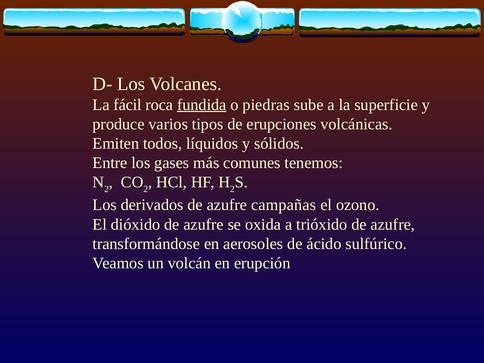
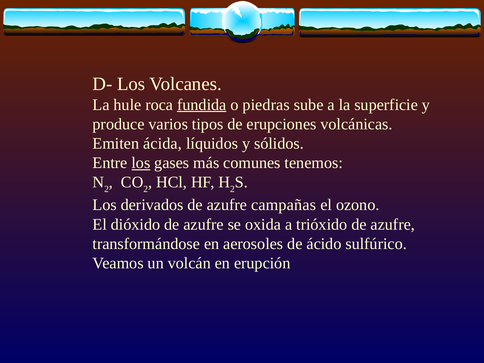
fácil: fácil -> hule
todos: todos -> ácida
los at (141, 163) underline: none -> present
